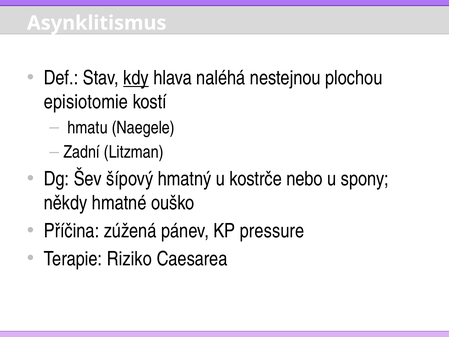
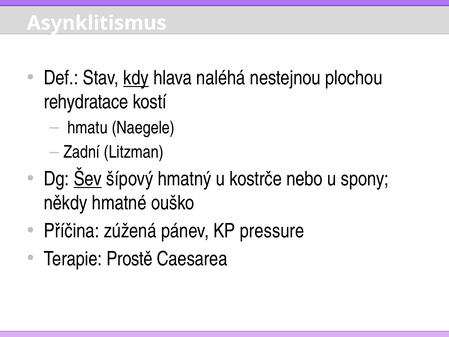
episiotomie: episiotomie -> rehydratace
Šev underline: none -> present
Riziko: Riziko -> Prostě
